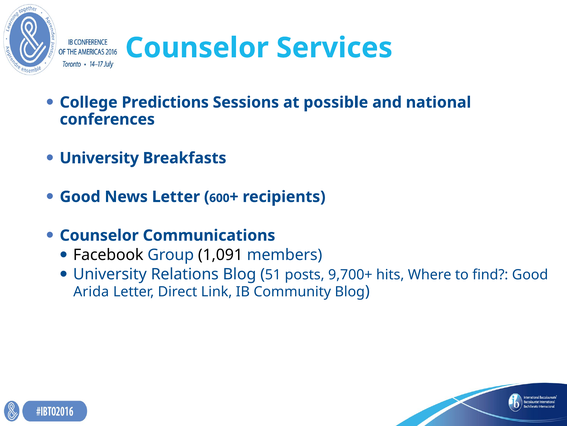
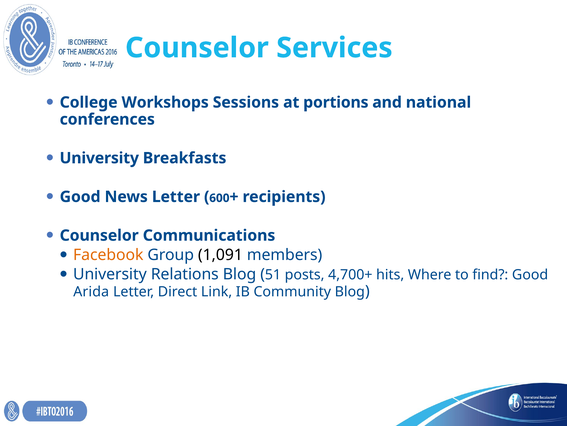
Predictions: Predictions -> Workshops
possible: possible -> portions
Facebook colour: black -> orange
9,700+: 9,700+ -> 4,700+
